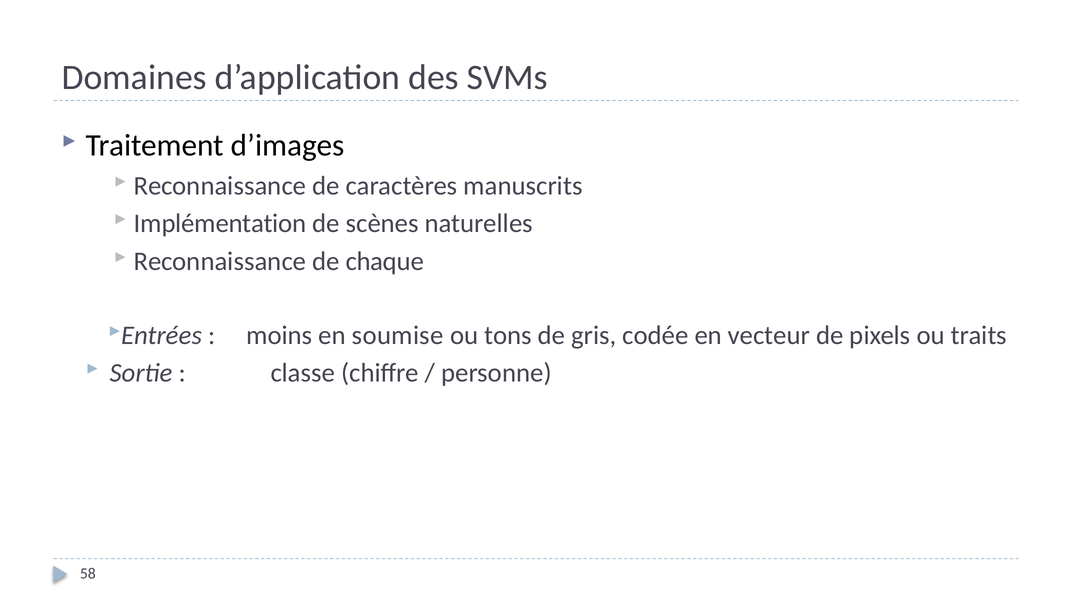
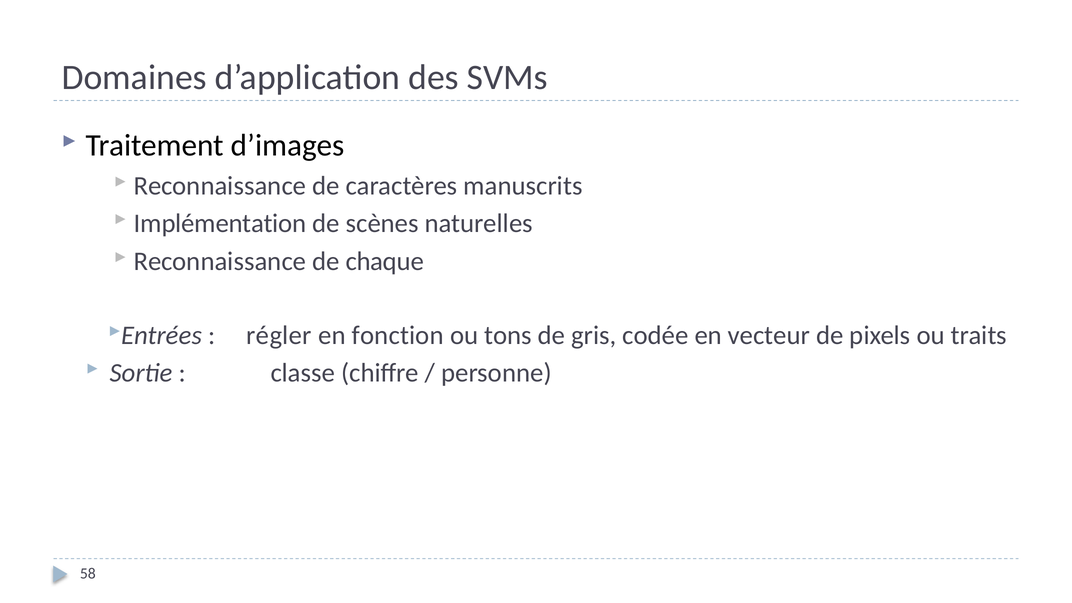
moins: moins -> régler
soumise: soumise -> fonction
